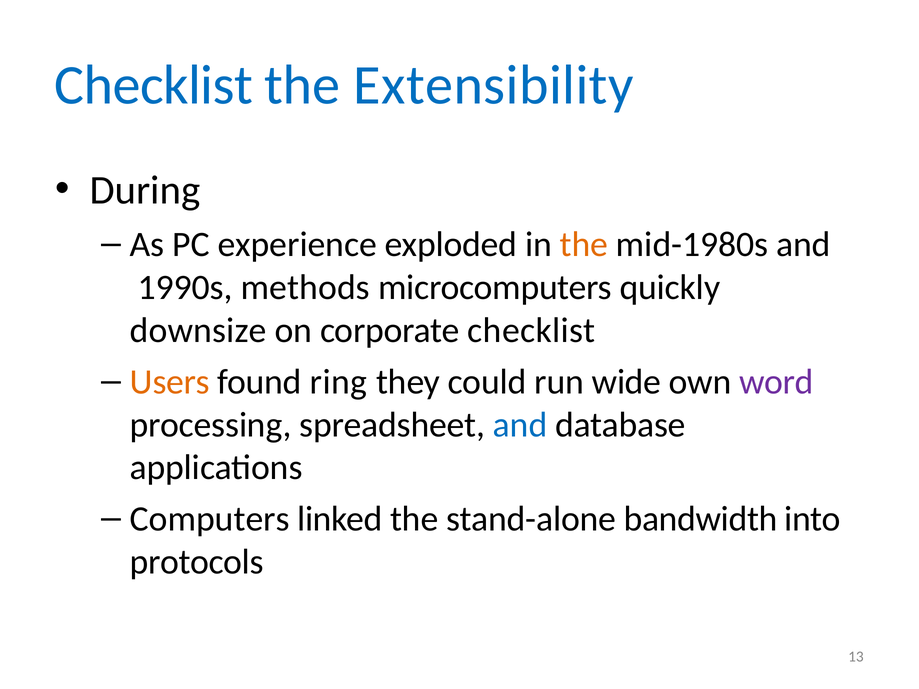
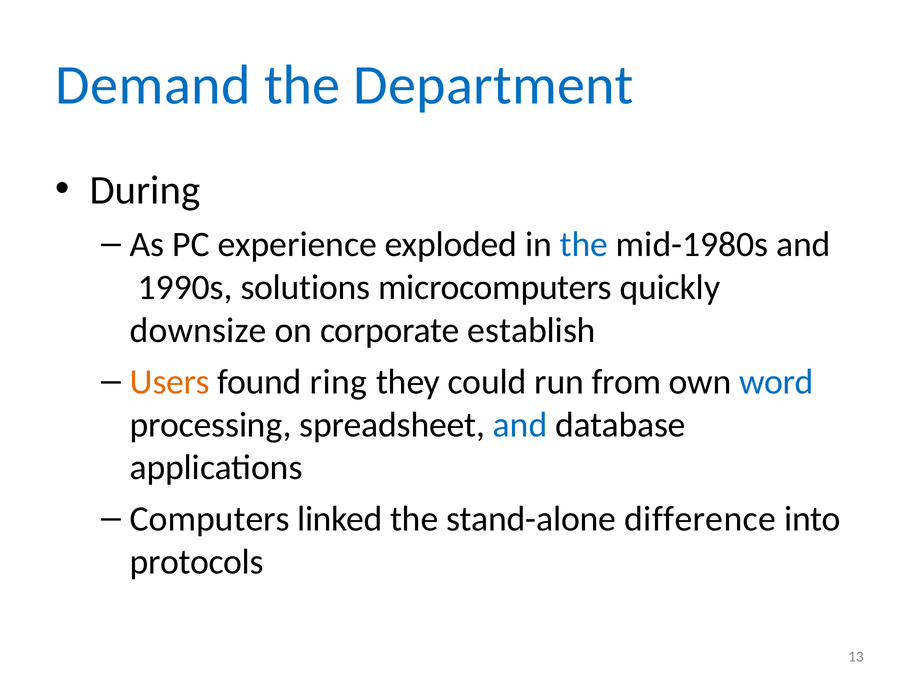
Checklist at (154, 85): Checklist -> Demand
Extensibility: Extensibility -> Department
the at (584, 245) colour: orange -> blue
methods: methods -> solutions
corporate checklist: checklist -> establish
wide: wide -> from
word colour: purple -> blue
bandwidth: bandwidth -> difference
